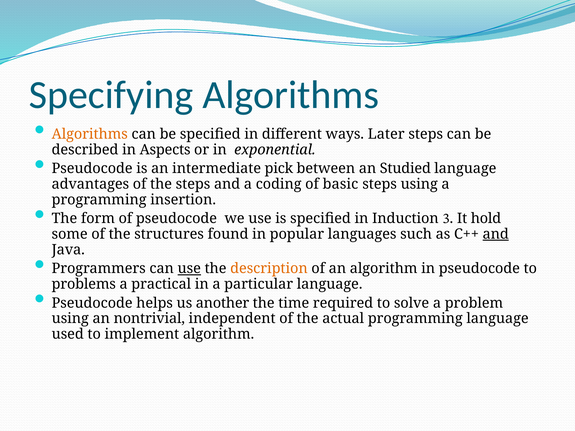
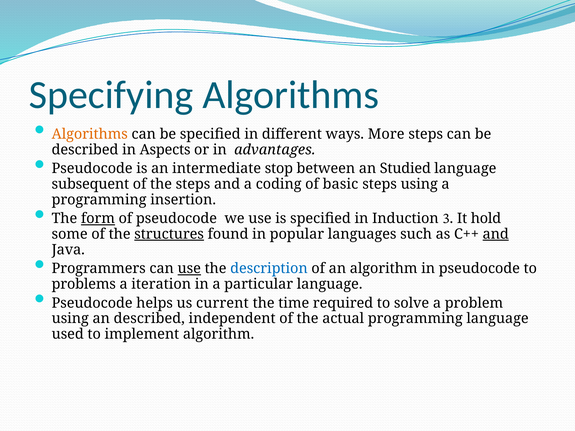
Later: Later -> More
exponential: exponential -> advantages
pick: pick -> stop
advantages: advantages -> subsequent
form underline: none -> present
structures underline: none -> present
description colour: orange -> blue
practical: practical -> iteration
another: another -> current
an nontrivial: nontrivial -> described
